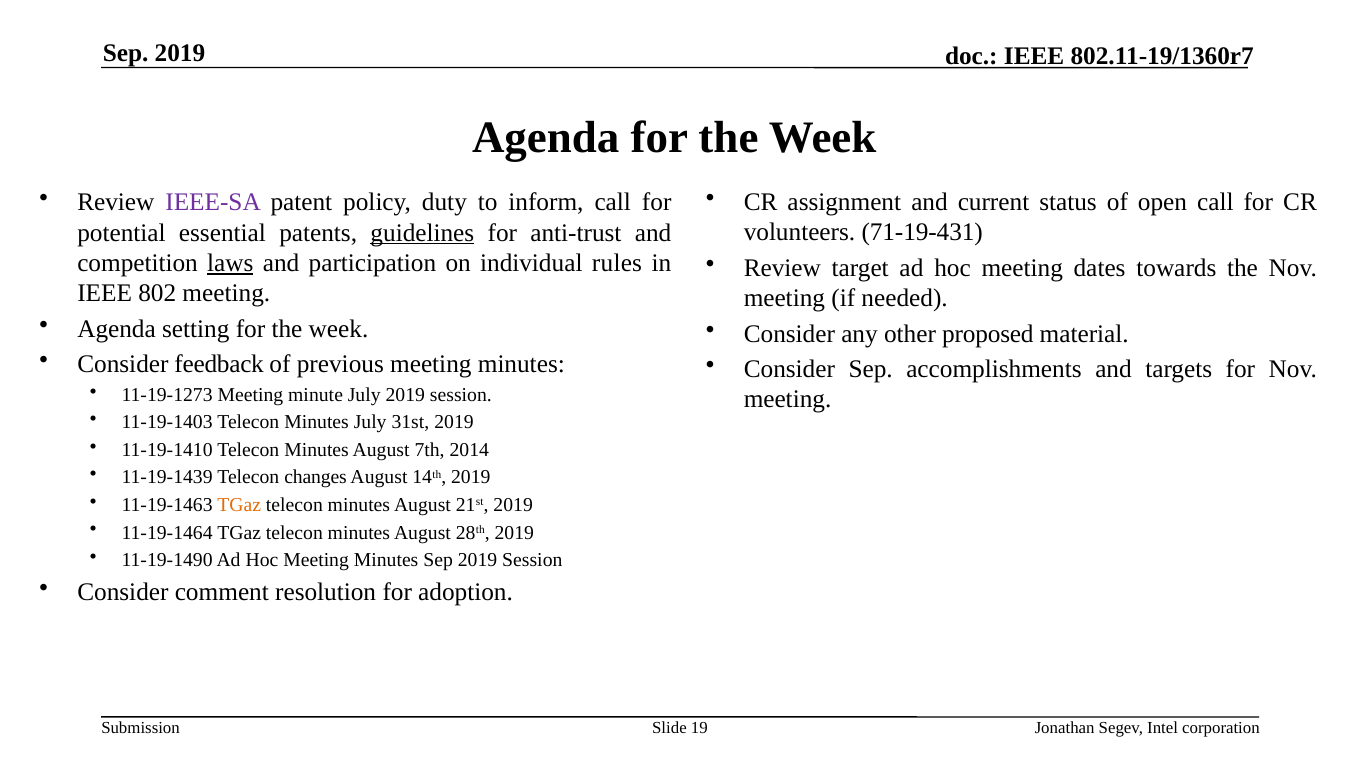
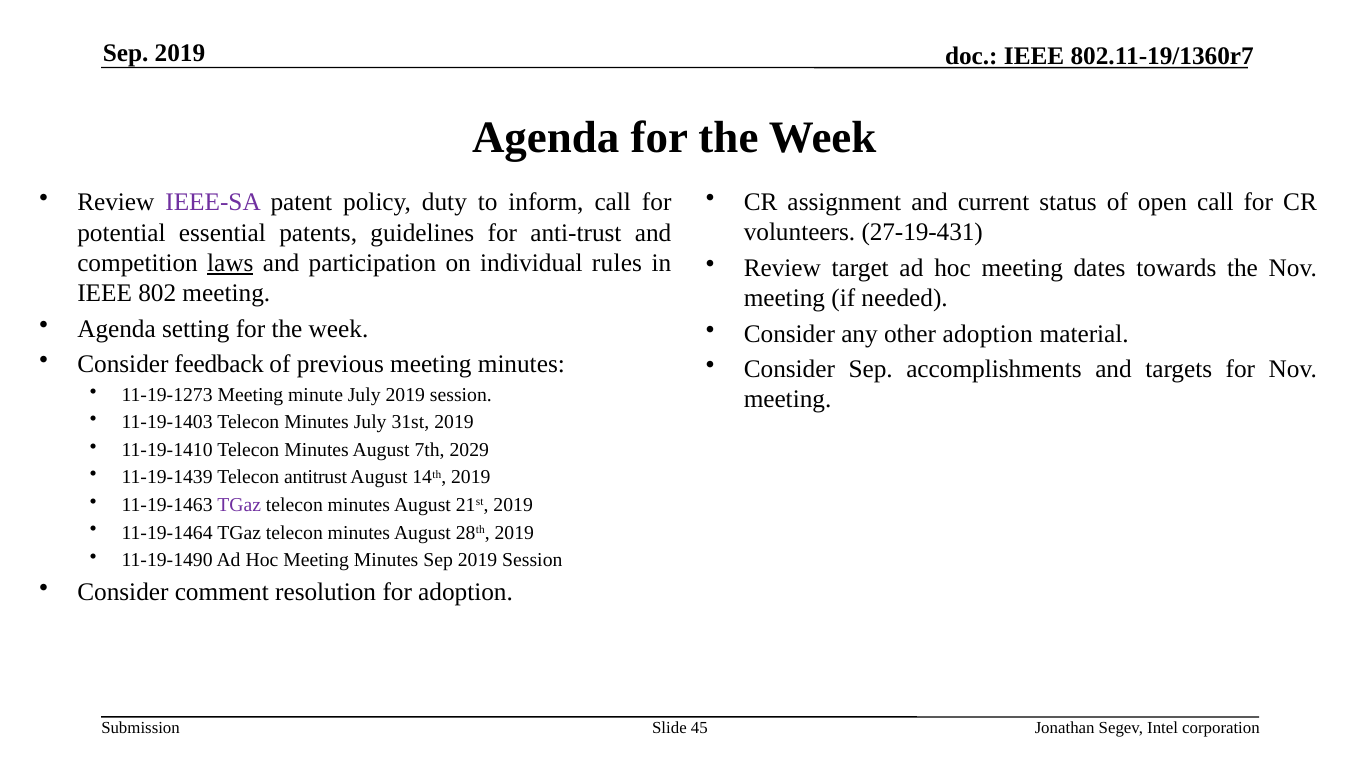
71-19-431: 71-19-431 -> 27-19-431
guidelines underline: present -> none
other proposed: proposed -> adoption
2014: 2014 -> 2029
changes: changes -> antitrust
TGaz at (239, 505) colour: orange -> purple
19: 19 -> 45
